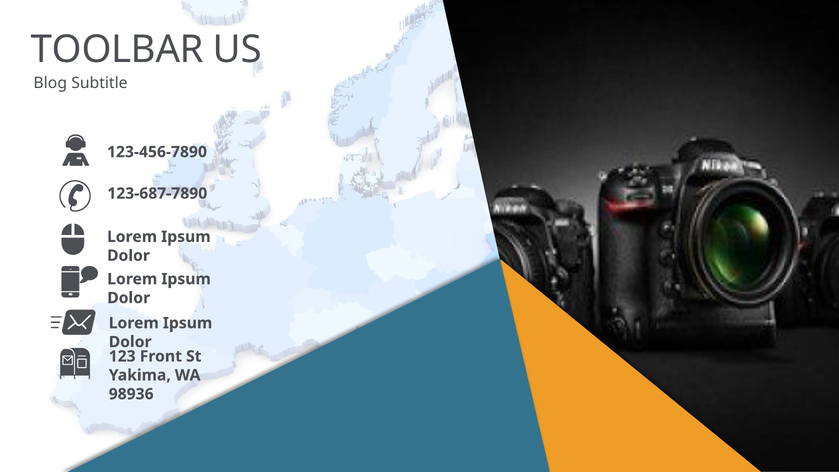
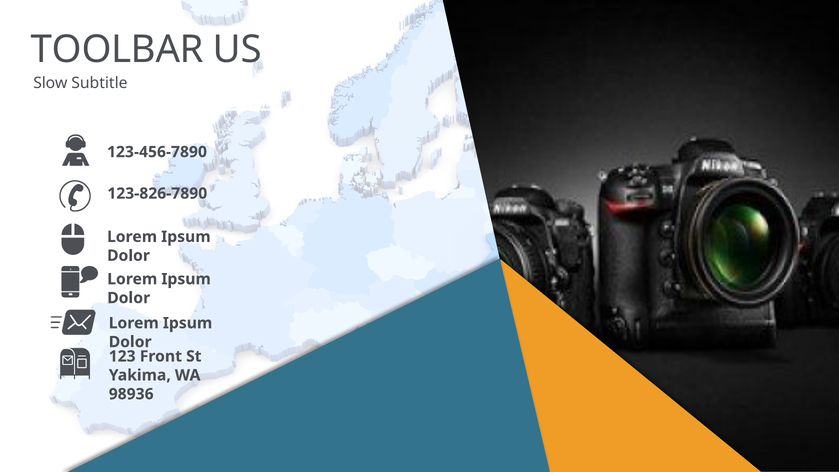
Blog: Blog -> Slow
123-687-7890: 123-687-7890 -> 123-826-7890
